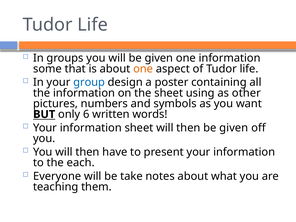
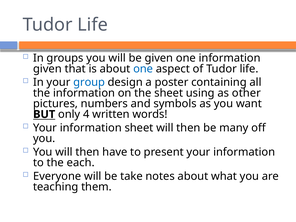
some at (47, 69): some -> given
one at (143, 69) colour: orange -> blue
6: 6 -> 4
then be given: given -> many
